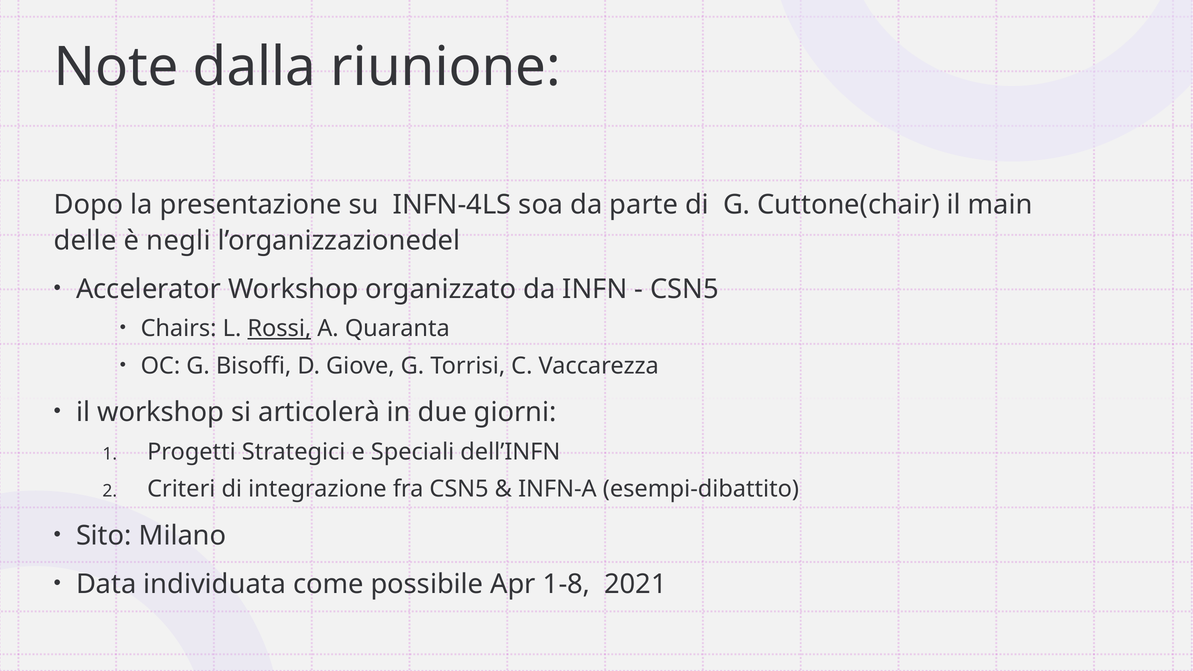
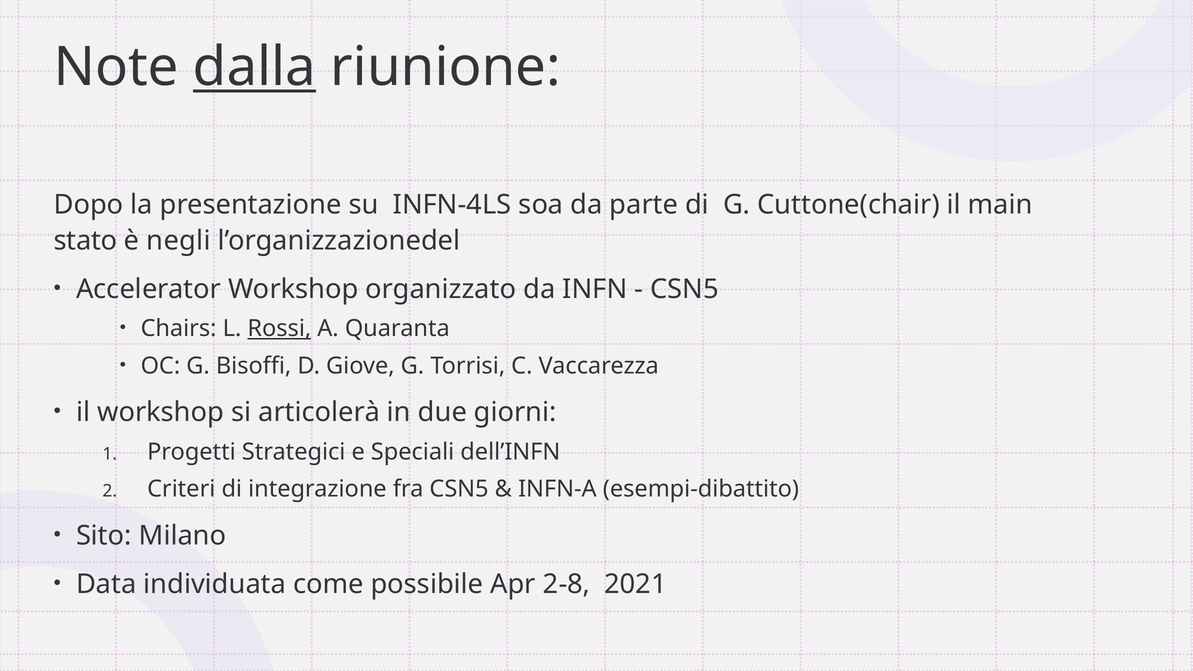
dalla underline: none -> present
delle: delle -> stato
1-8: 1-8 -> 2-8
